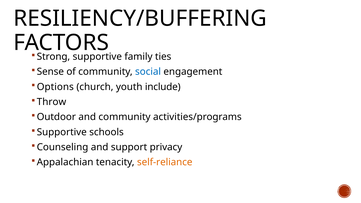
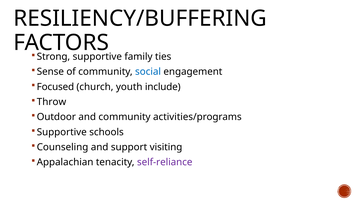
Options: Options -> Focused
privacy: privacy -> visiting
self-reliance colour: orange -> purple
